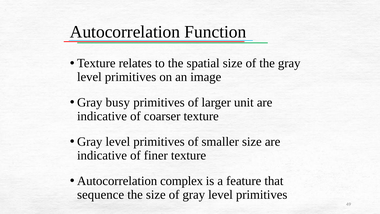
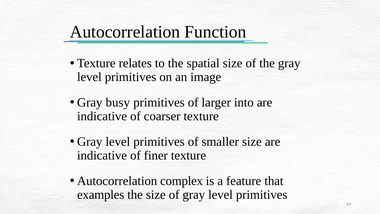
unit: unit -> into
sequence: sequence -> examples
